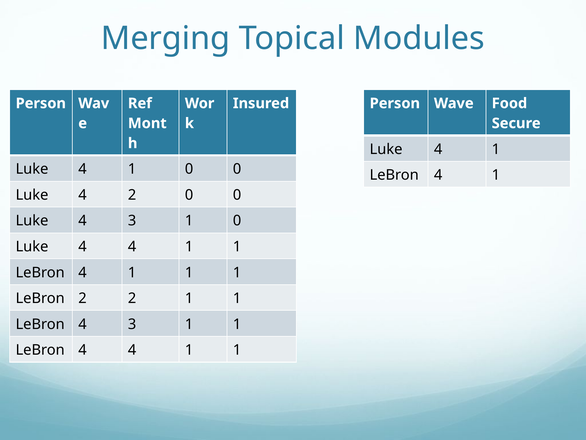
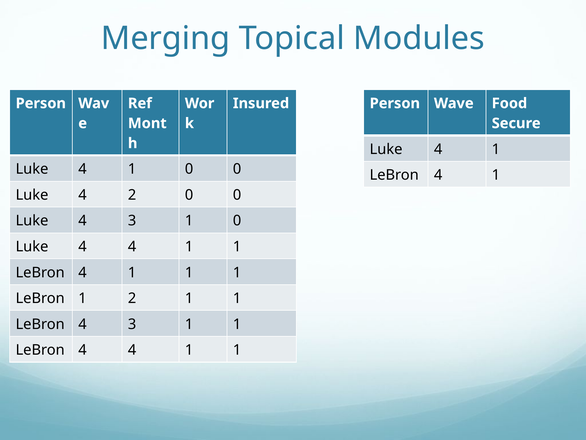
LeBron 2: 2 -> 1
